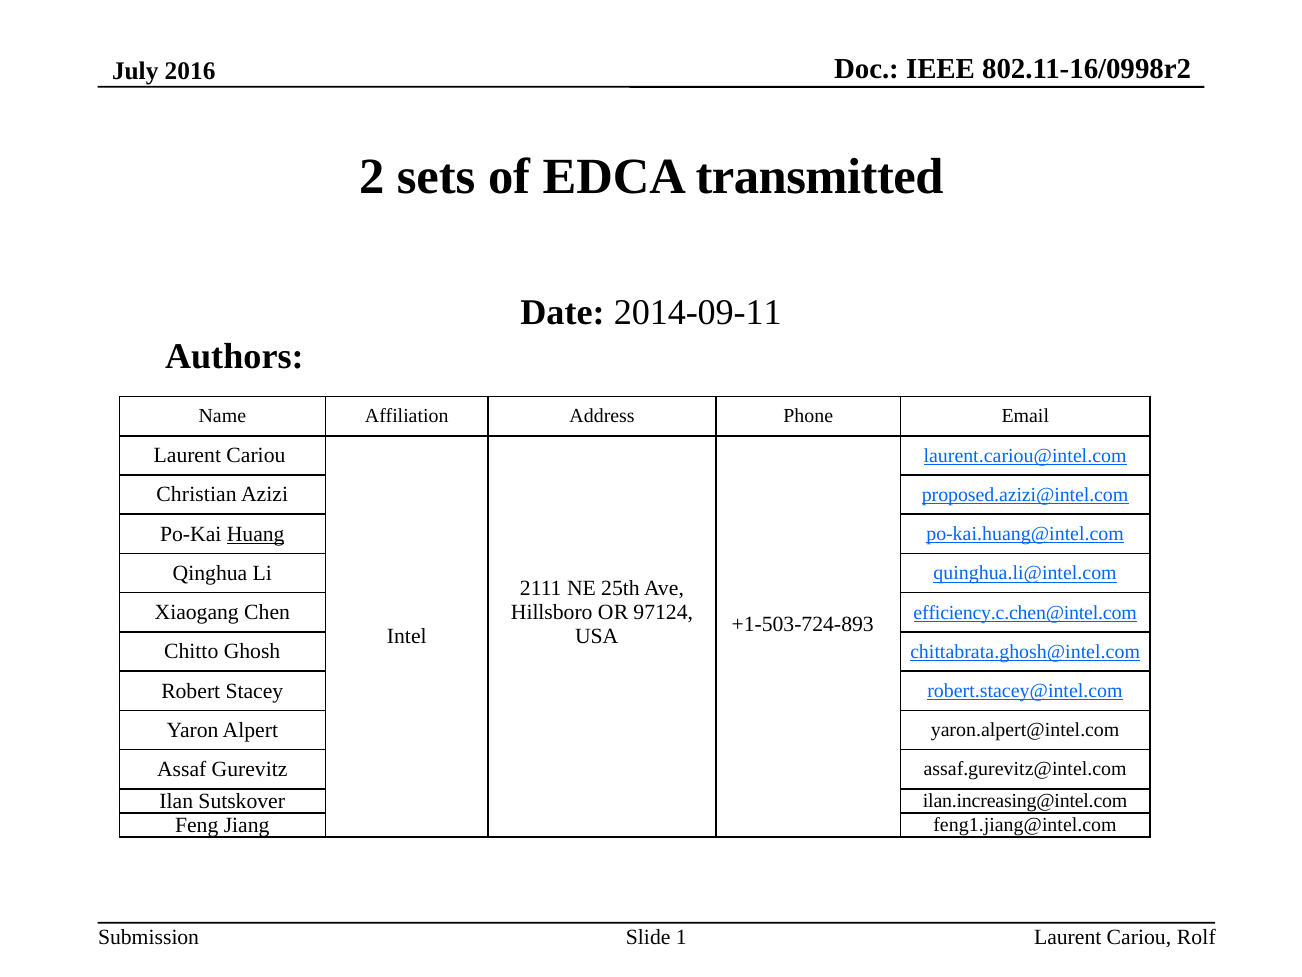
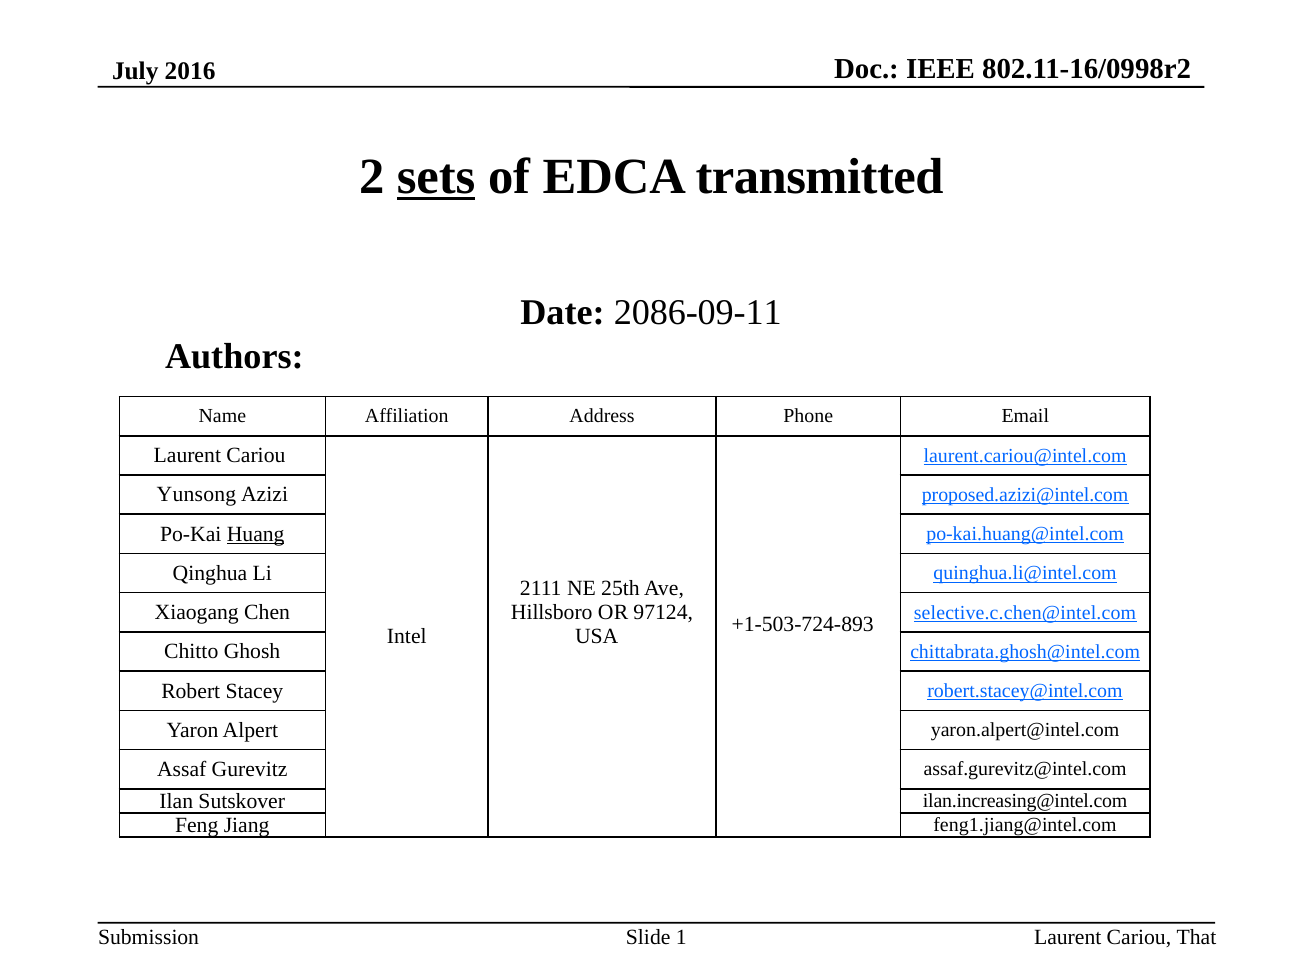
sets underline: none -> present
2014-09-11: 2014-09-11 -> 2086-09-11
Christian: Christian -> Yunsong
efficiency.c.chen@intel.com: efficiency.c.chen@intel.com -> selective.c.chen@intel.com
Rolf: Rolf -> That
